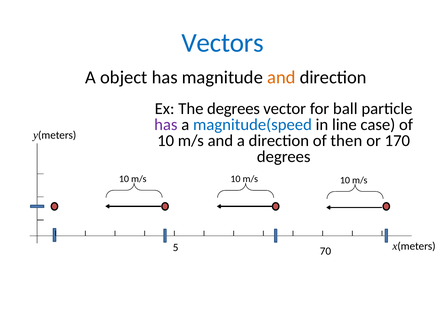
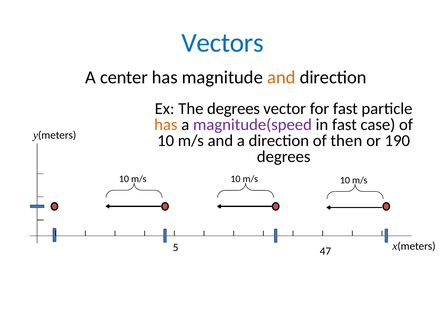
object: object -> center
for ball: ball -> fast
has at (166, 125) colour: purple -> orange
magnitude(speed colour: blue -> purple
in line: line -> fast
170: 170 -> 190
70: 70 -> 47
